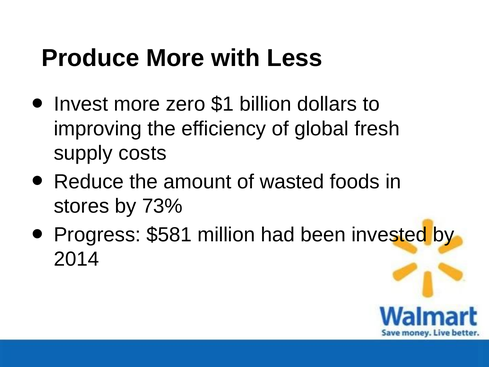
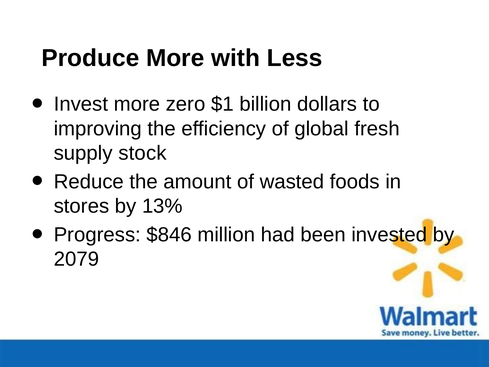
costs: costs -> stock
73%: 73% -> 13%
$581: $581 -> $846
2014: 2014 -> 2079
